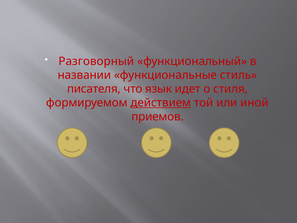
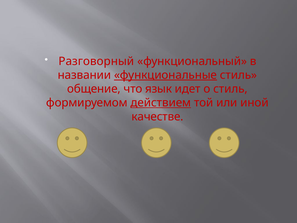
функциональные underline: none -> present
писателя: писателя -> общение
о стиля: стиля -> стиль
приемов: приемов -> качестве
